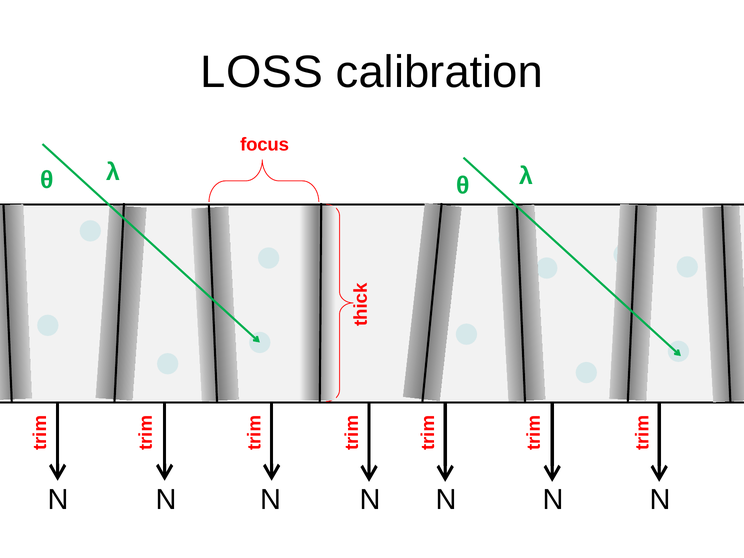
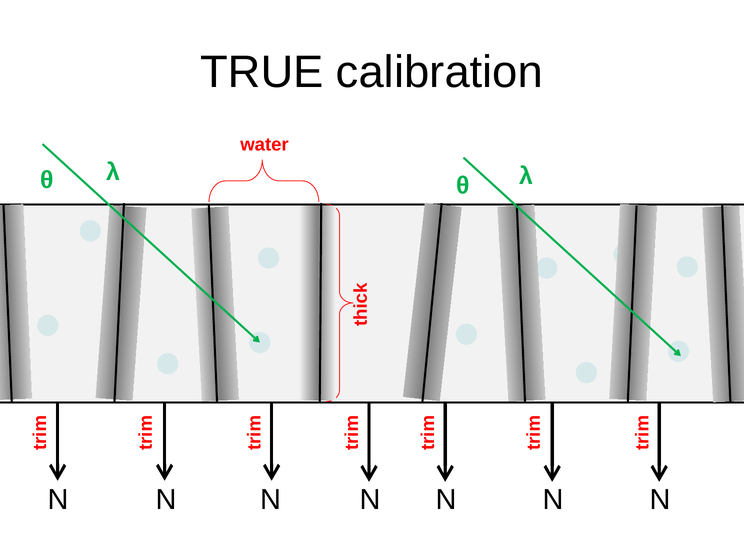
LOSS: LOSS -> TRUE
focus: focus -> water
